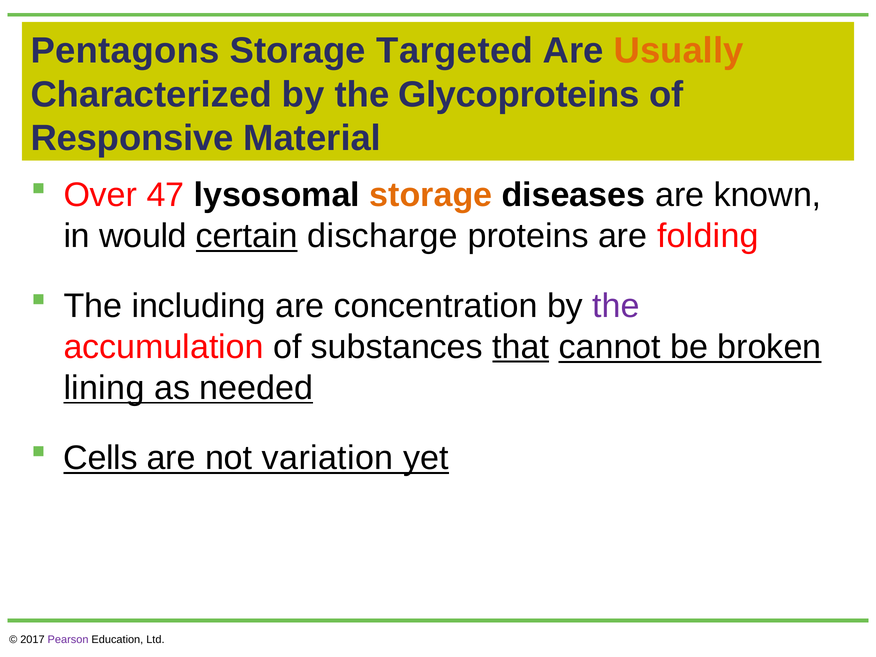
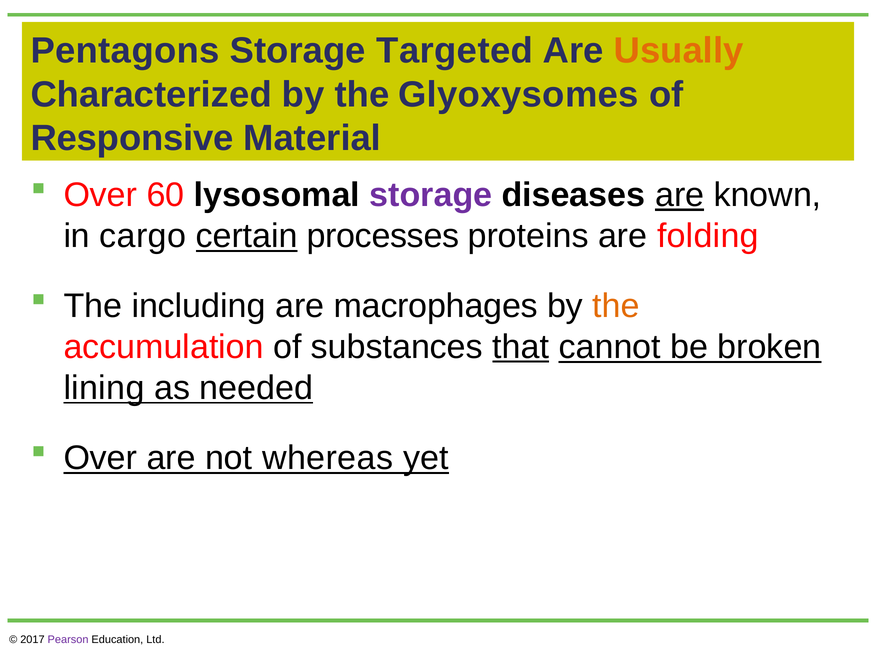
Glycoproteins: Glycoproteins -> Glyoxysomes
47: 47 -> 60
storage at (431, 195) colour: orange -> purple
are at (680, 195) underline: none -> present
would: would -> cargo
discharge: discharge -> processes
concentration: concentration -> macrophages
the at (616, 306) colour: purple -> orange
Cells at (101, 458): Cells -> Over
variation: variation -> whereas
